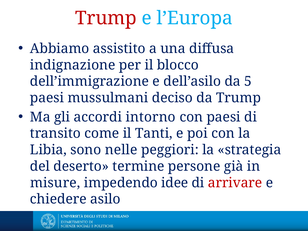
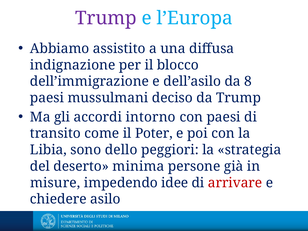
Trump at (106, 18) colour: red -> purple
5: 5 -> 8
Tanti: Tanti -> Poter
nelle: nelle -> dello
termine: termine -> minima
